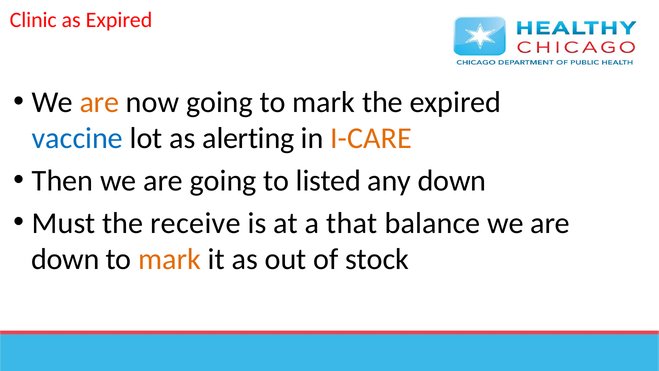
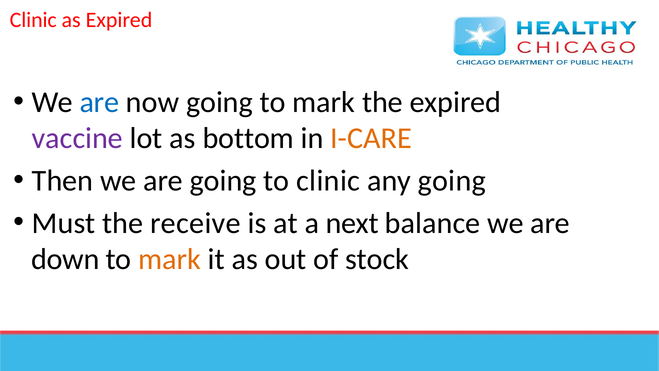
are at (99, 102) colour: orange -> blue
vaccine colour: blue -> purple
alerting: alerting -> bottom
to listed: listed -> clinic
any down: down -> going
that: that -> next
